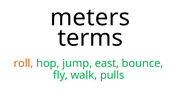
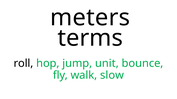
roll colour: orange -> black
east: east -> unit
pulls: pulls -> slow
